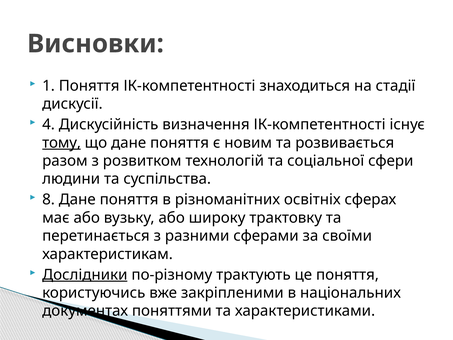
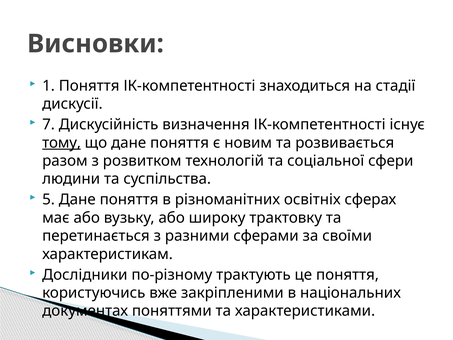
4: 4 -> 7
8: 8 -> 5
Дослідники underline: present -> none
